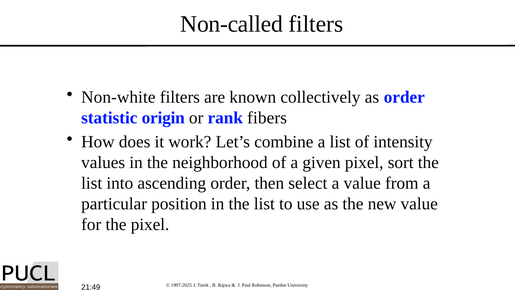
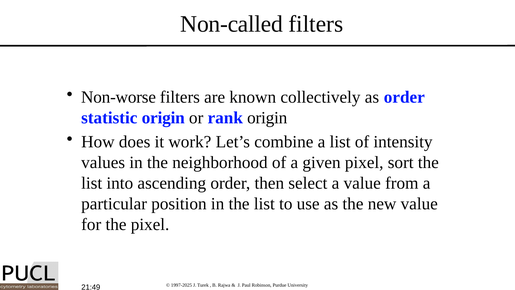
Non-white: Non-white -> Non-worse
rank fibers: fibers -> origin
